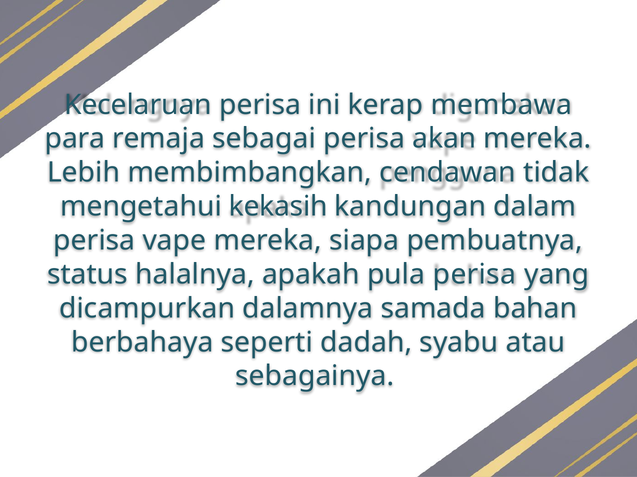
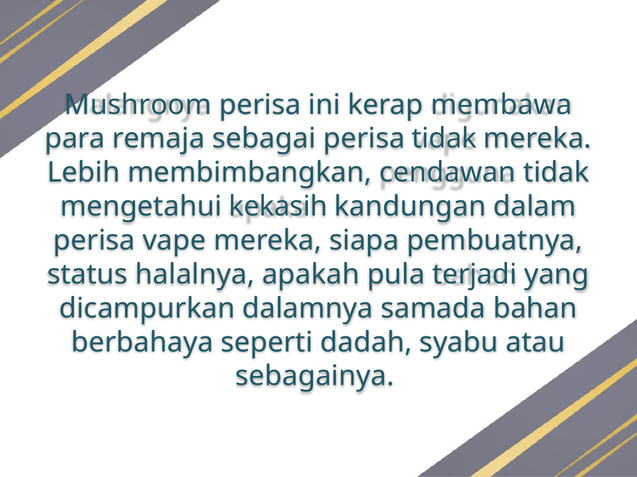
Kecelaruan: Kecelaruan -> Mushroom
perisa akan: akan -> tidak
pula perisa: perisa -> terjadi
